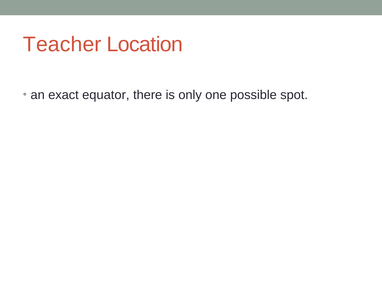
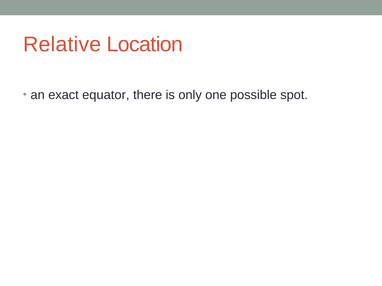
Teacher: Teacher -> Relative
